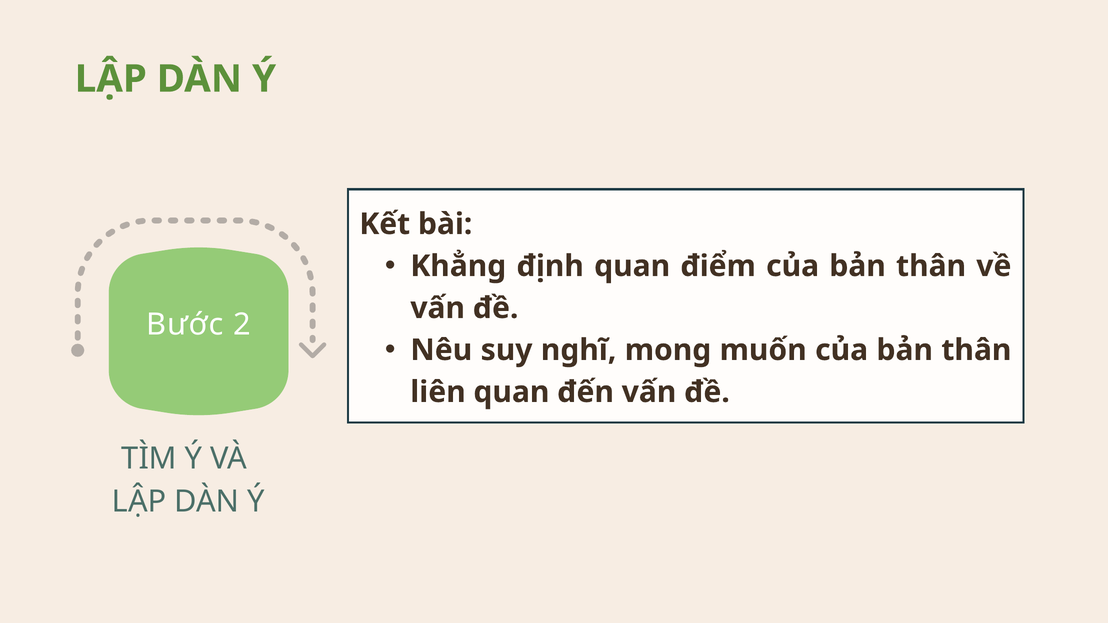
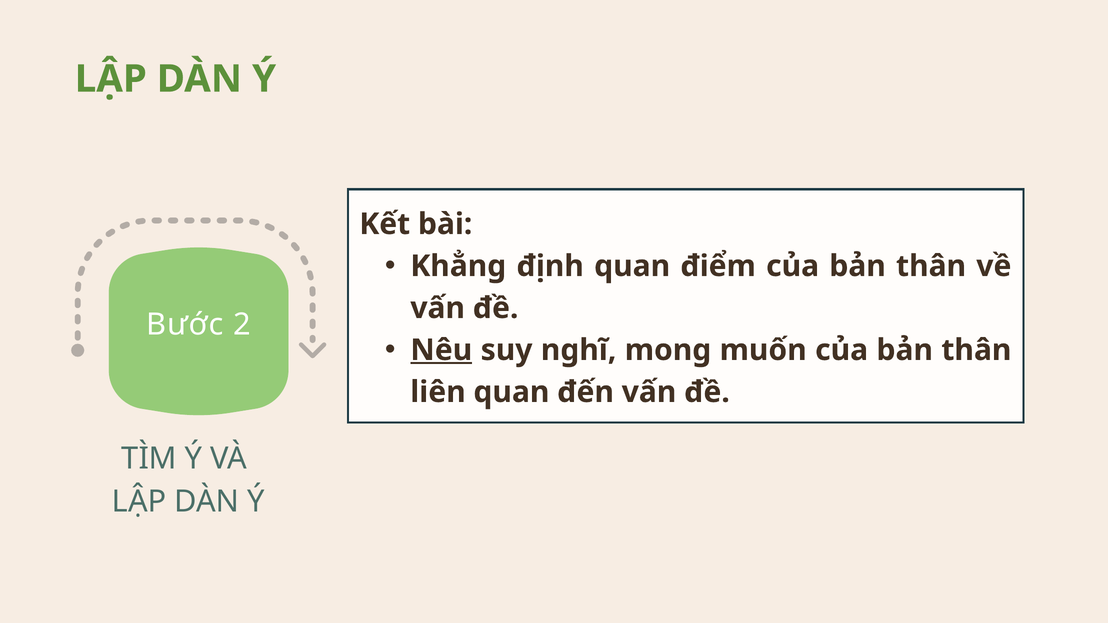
Nêu underline: none -> present
